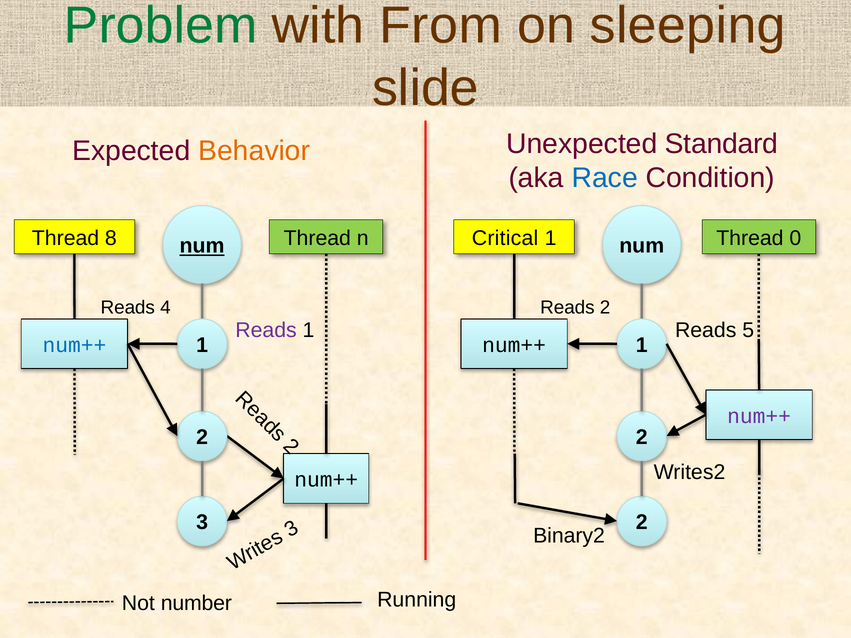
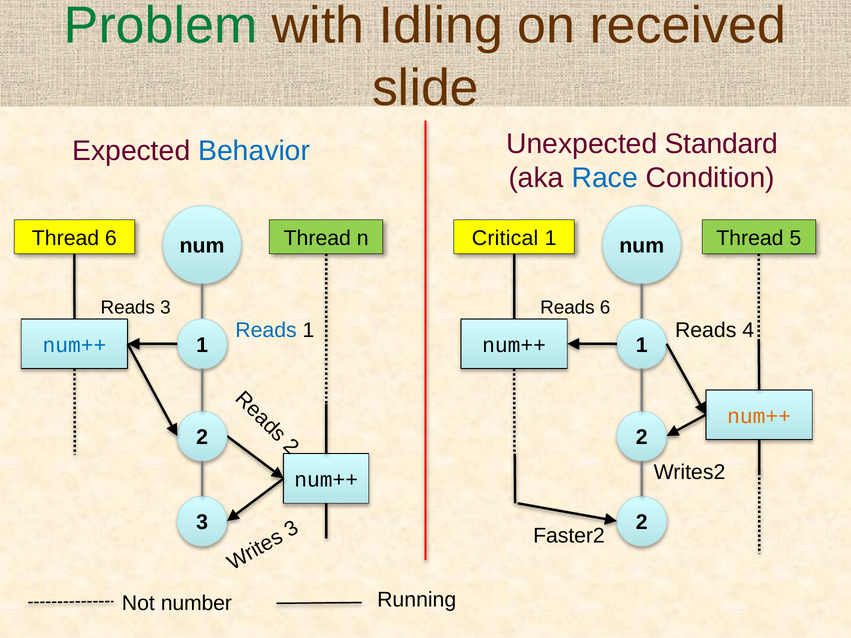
From: From -> Idling
sleeping: sleeping -> received
Behavior colour: orange -> blue
Thread 8: 8 -> 6
0: 0 -> 5
num at (202, 246) underline: present -> none
Reads 4: 4 -> 3
Reads 2: 2 -> 6
Reads at (266, 330) colour: purple -> blue
5: 5 -> 4
num++ at (759, 416) colour: purple -> orange
Binary2: Binary2 -> Faster2
